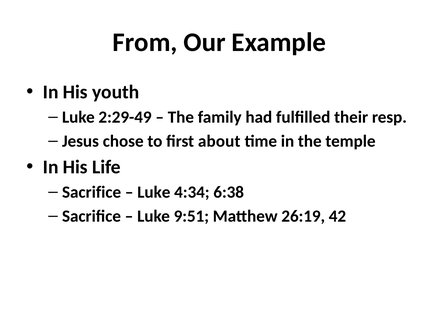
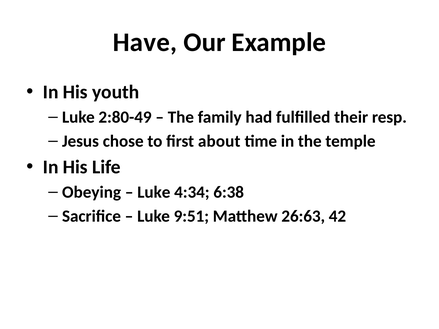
From: From -> Have
2:29-49: 2:29-49 -> 2:80-49
Sacrifice at (92, 192): Sacrifice -> Obeying
26:19: 26:19 -> 26:63
